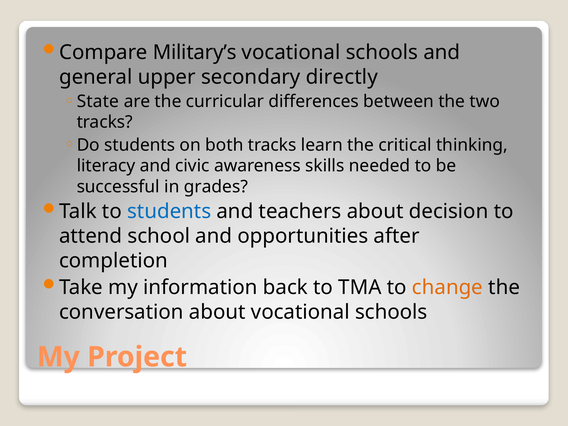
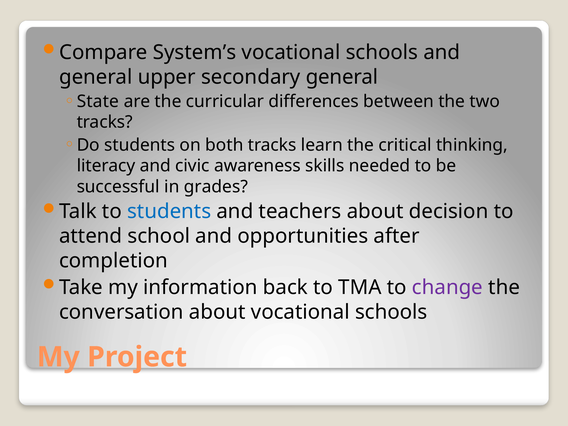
Military’s: Military’s -> System’s
secondary directly: directly -> general
change colour: orange -> purple
